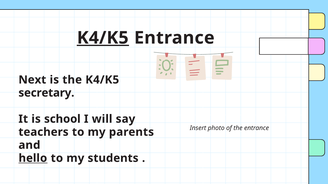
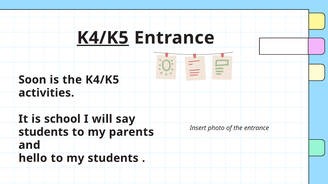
Next: Next -> Soon
secretary: secretary -> activities
teachers at (43, 132): teachers -> students
hello underline: present -> none
